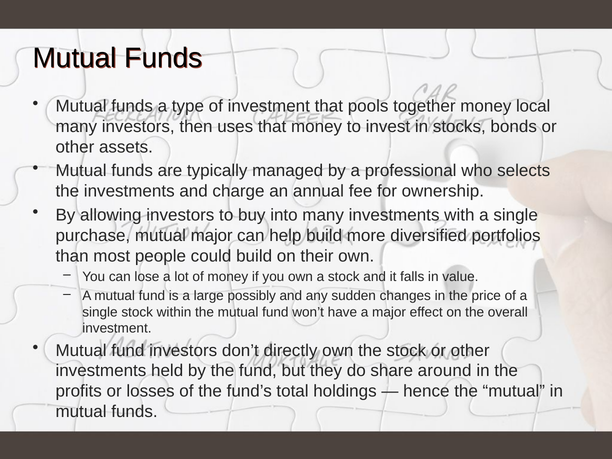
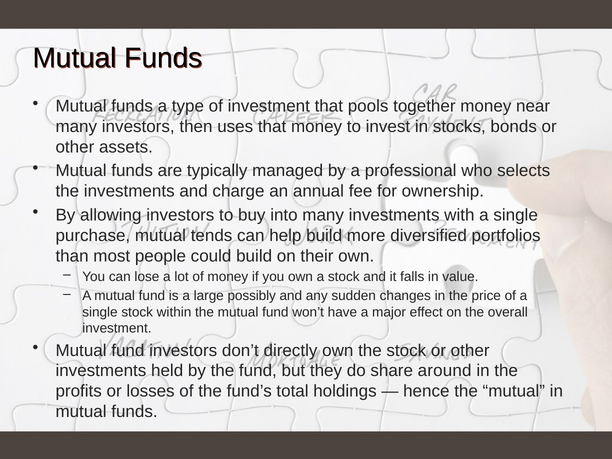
local: local -> near
mutual major: major -> tends
